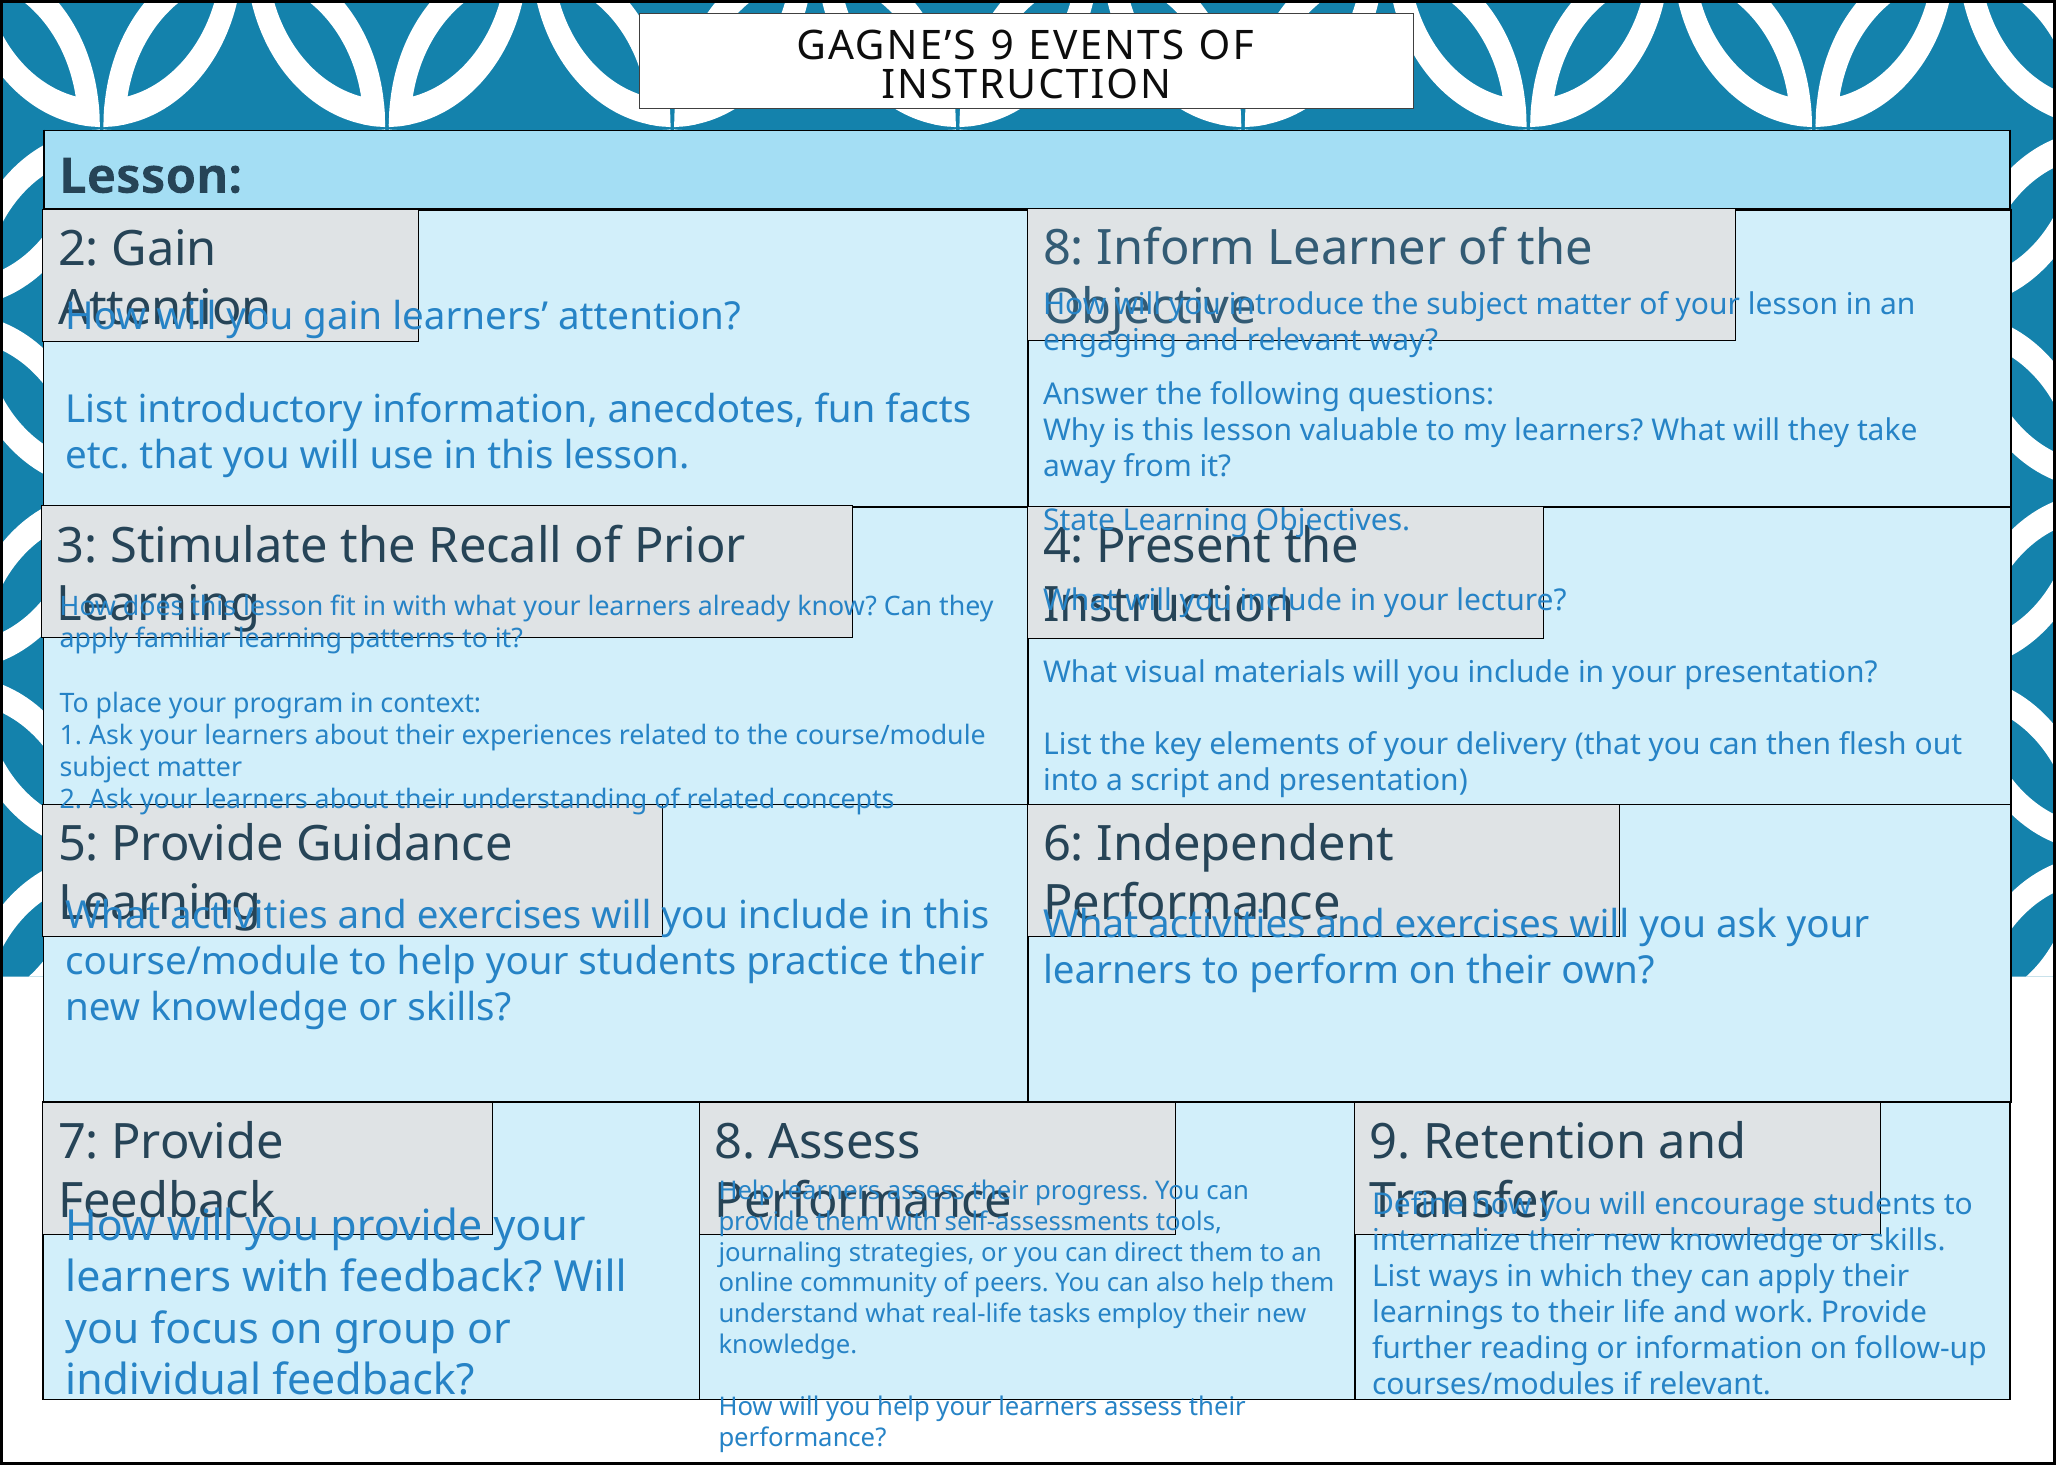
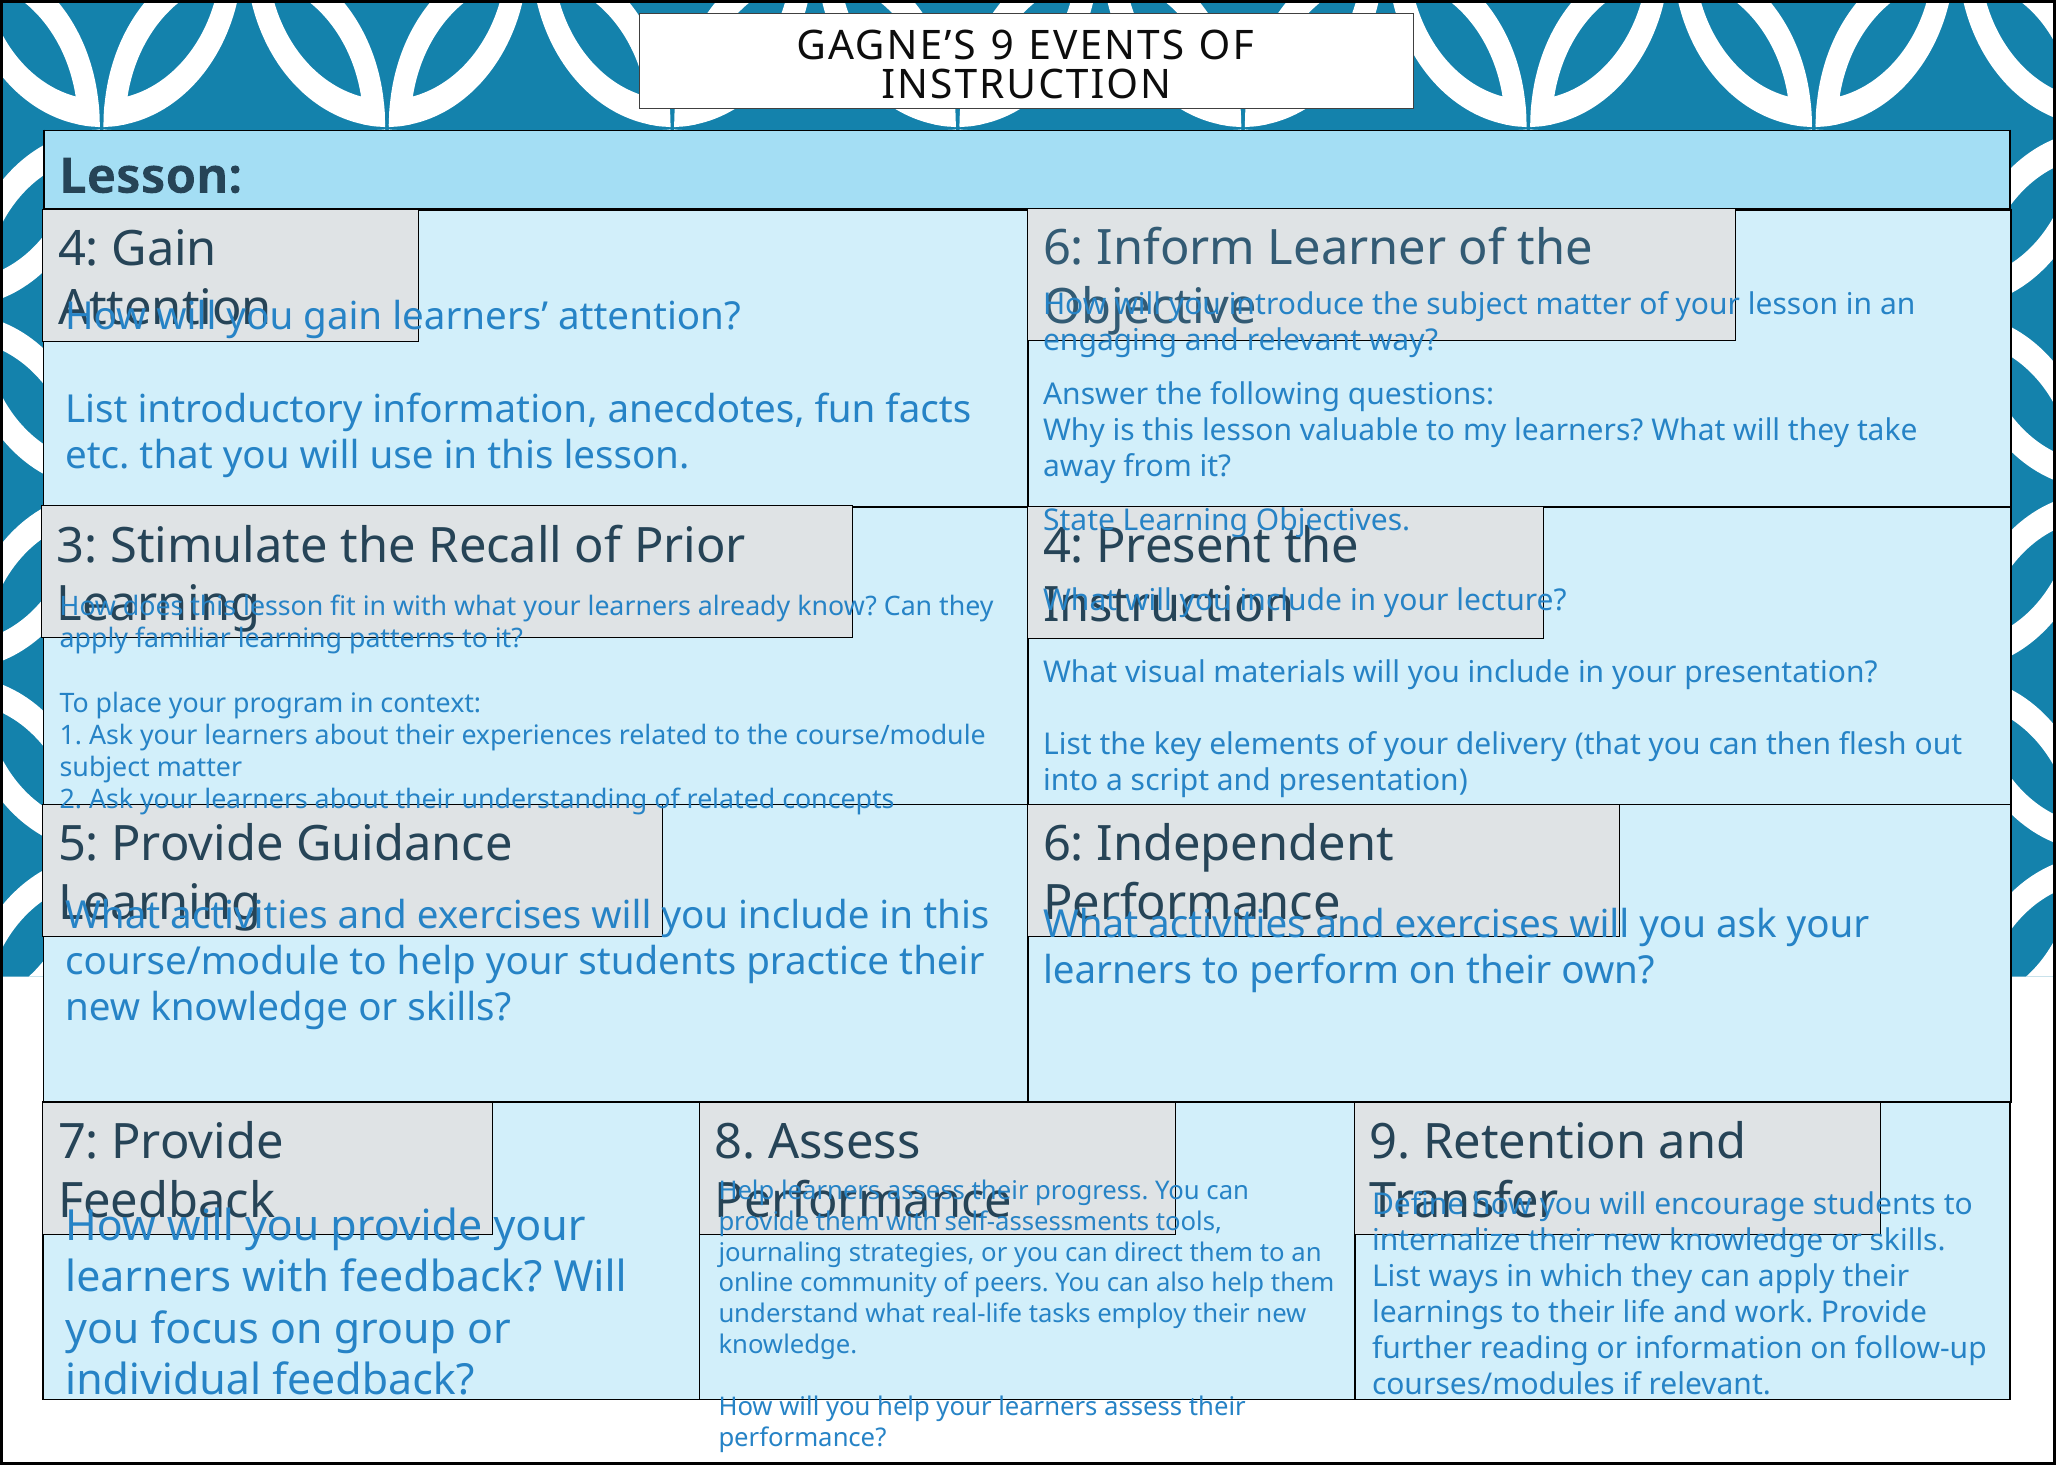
8 at (1064, 249): 8 -> 6
2 at (79, 250): 2 -> 4
